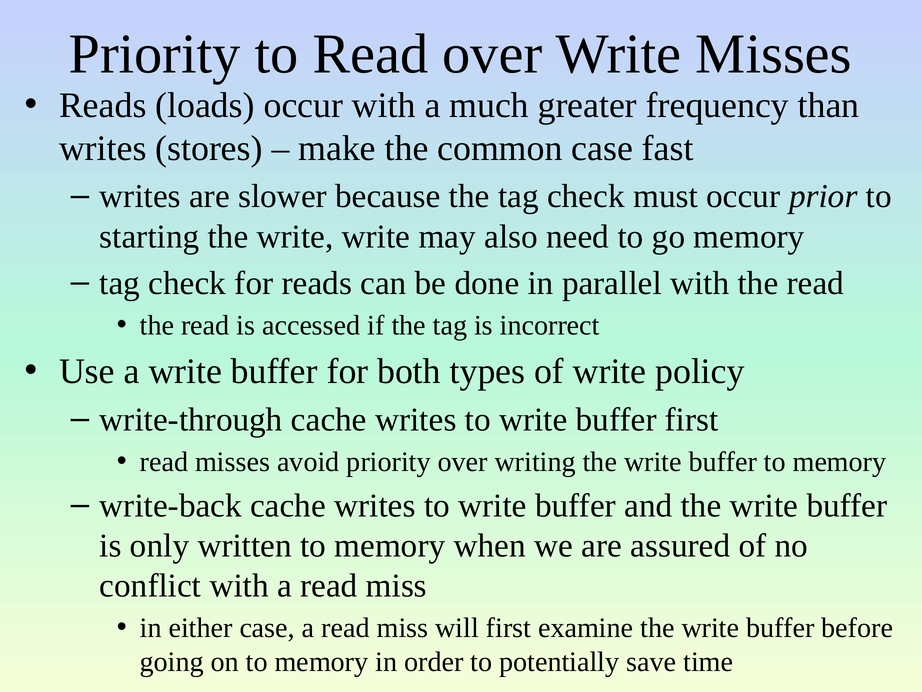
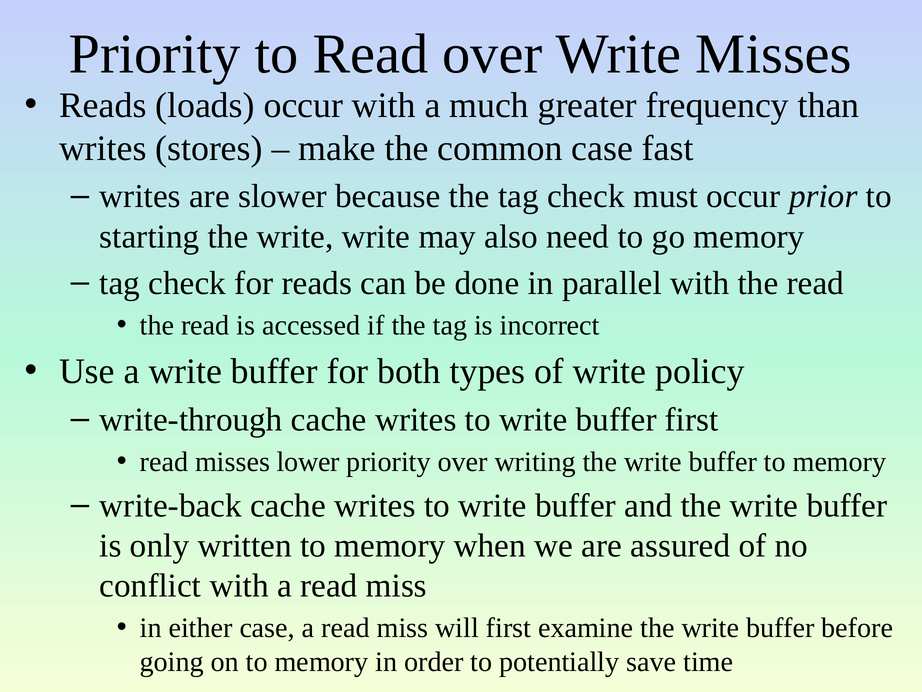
avoid: avoid -> lower
